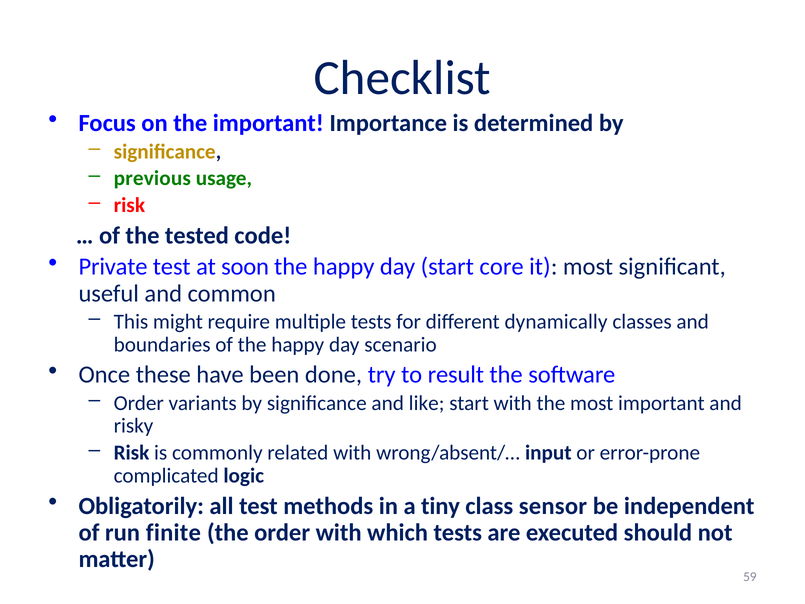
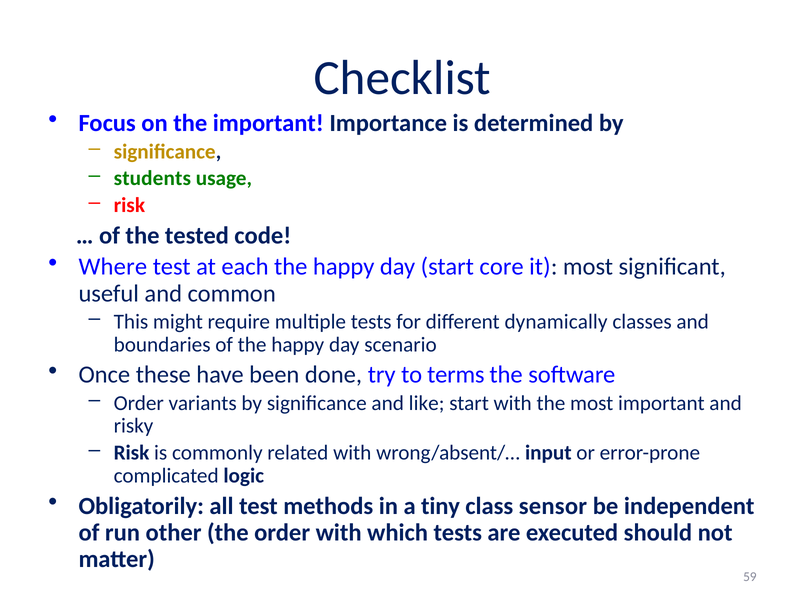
previous: previous -> students
Private: Private -> Where
soon: soon -> each
result: result -> terms
finite: finite -> other
